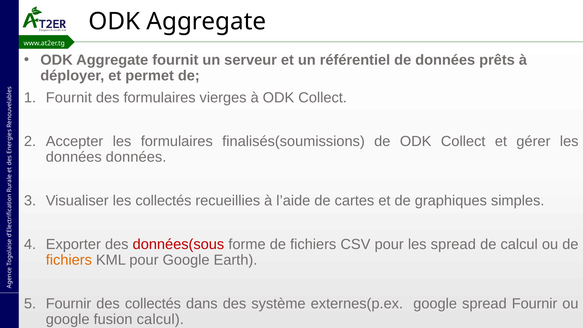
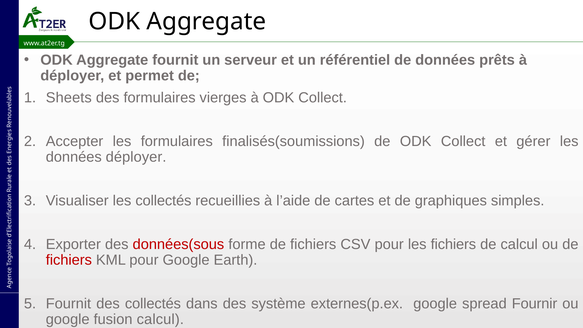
Fournit at (69, 98): Fournit -> Sheets
données données: données -> déployer
les spread: spread -> fichiers
fichiers at (69, 260) colour: orange -> red
Fournir at (69, 303): Fournir -> Fournit
